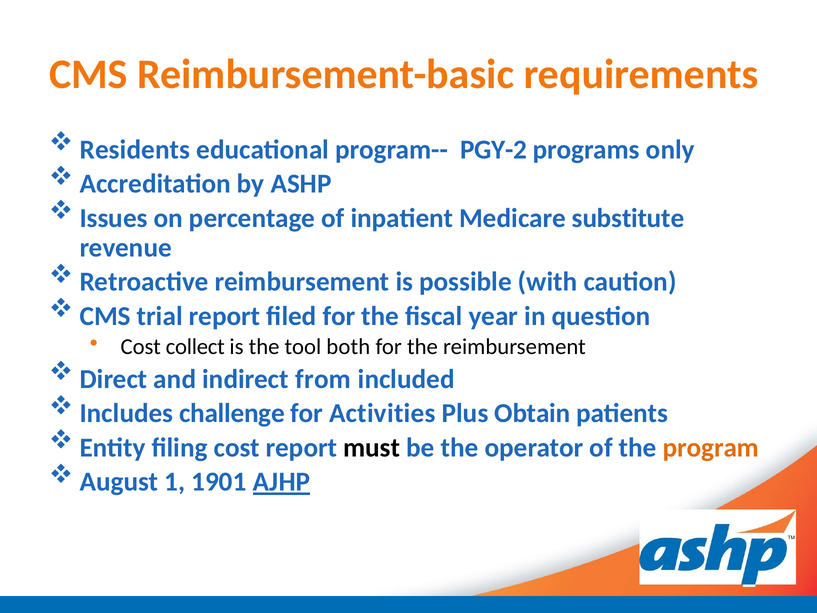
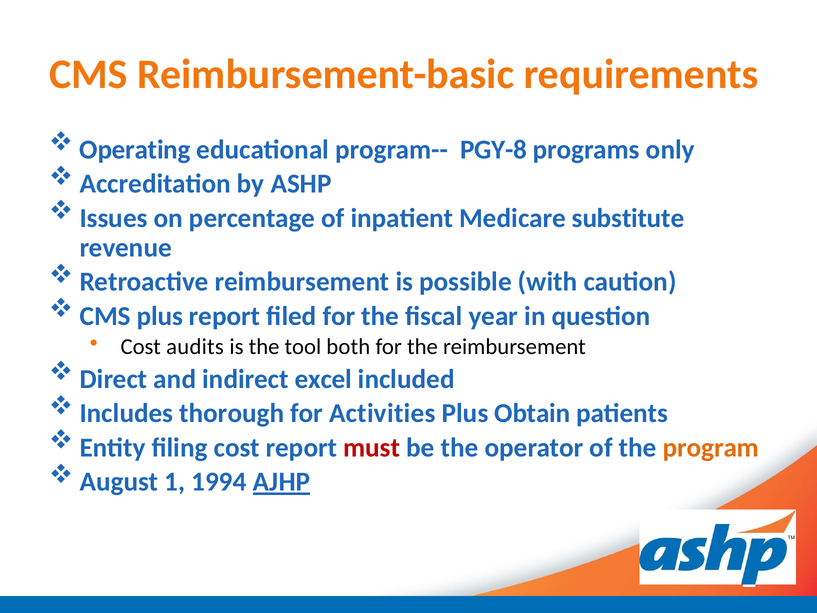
Residents: Residents -> Operating
PGY-2: PGY-2 -> PGY-8
CMS trial: trial -> plus
collect: collect -> audits
from: from -> excel
challenge: challenge -> thorough
must colour: black -> red
1901: 1901 -> 1994
